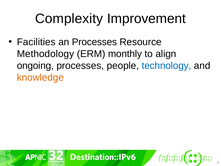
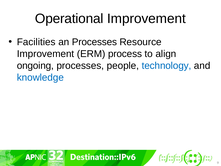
Complexity: Complexity -> Operational
Methodology at (45, 54): Methodology -> Improvement
monthly: monthly -> process
knowledge colour: orange -> blue
